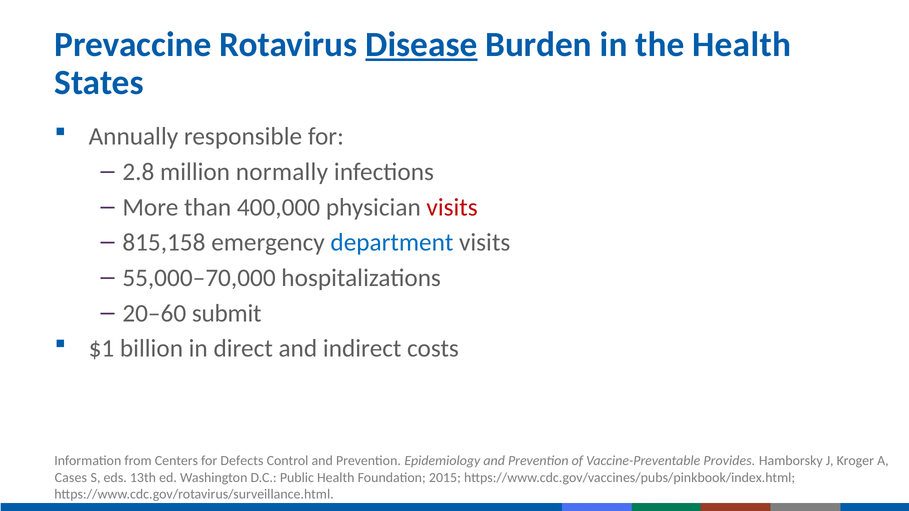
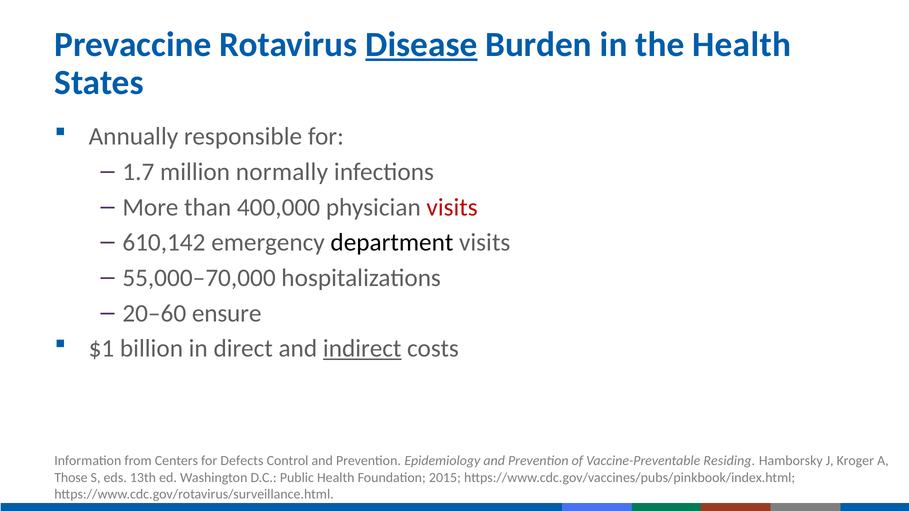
2.8: 2.8 -> 1.7
815,158: 815,158 -> 610,142
department colour: blue -> black
submit: submit -> ensure
indirect underline: none -> present
Provides: Provides -> Residing
Cases: Cases -> Those
